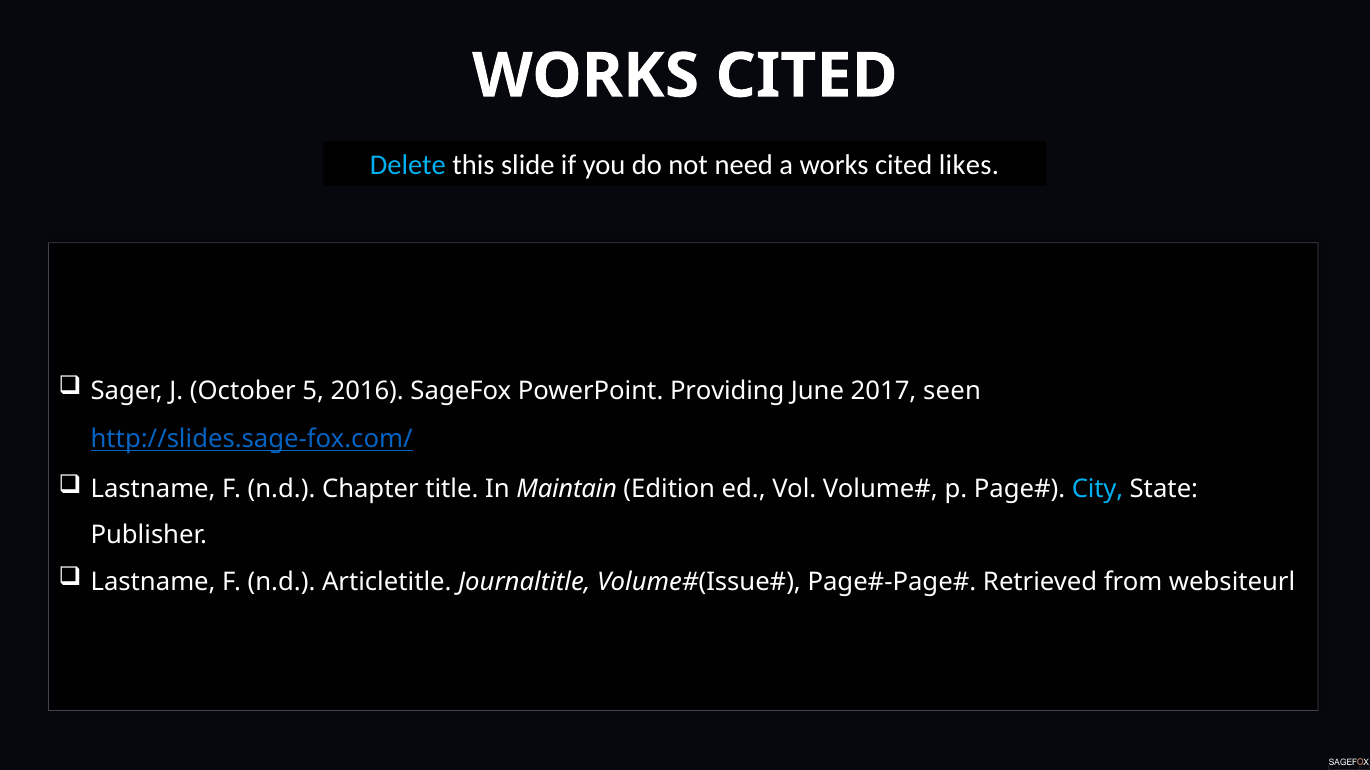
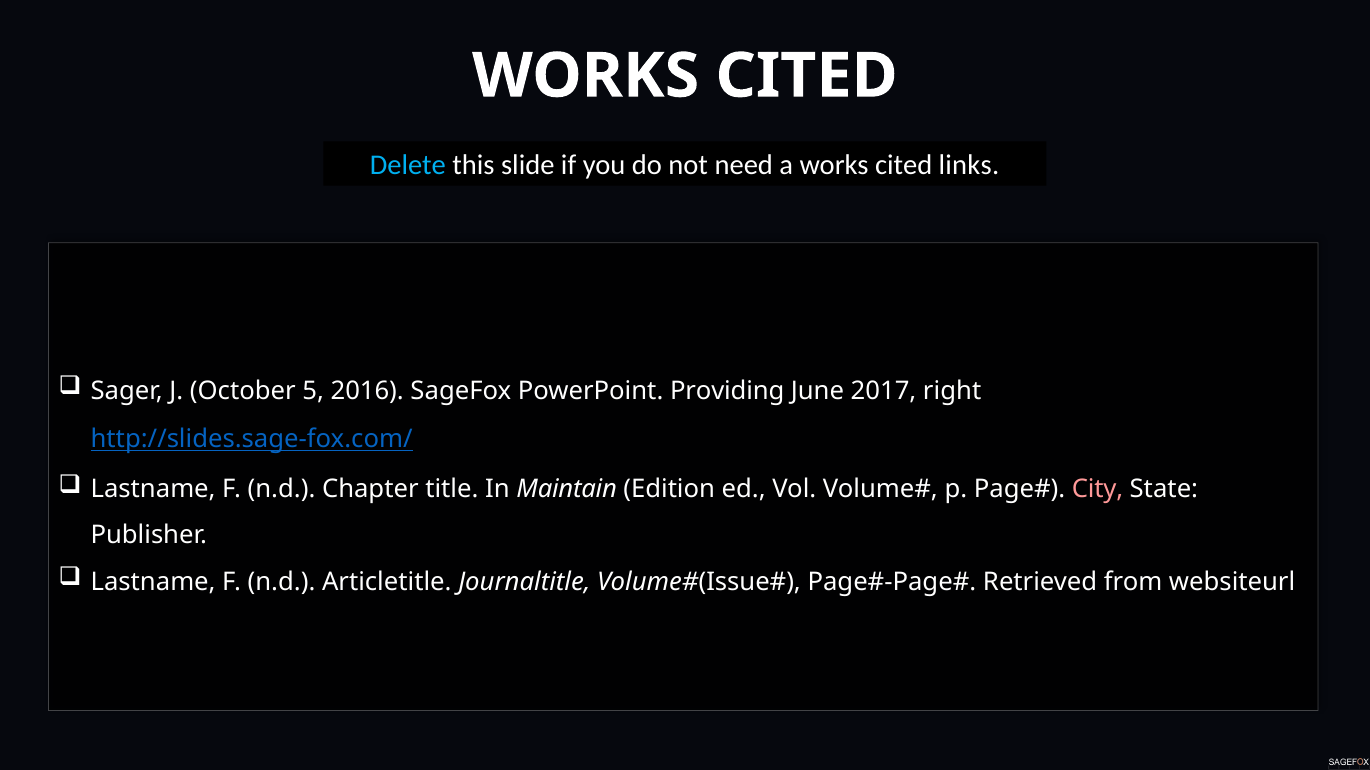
likes: likes -> links
seen: seen -> right
City colour: light blue -> pink
